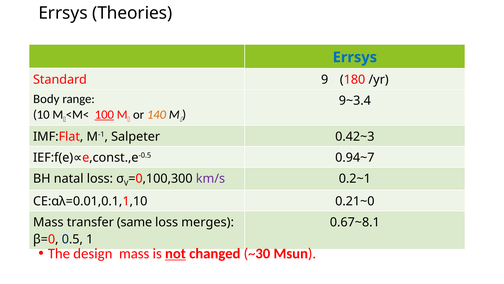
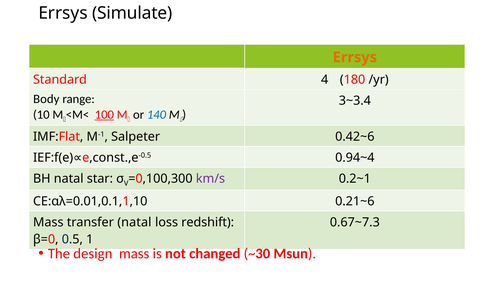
Theories: Theories -> Simulate
Errsys at (355, 57) colour: blue -> orange
9: 9 -> 4
9~3.4: 9~3.4 -> 3~3.4
140 colour: orange -> blue
0.42~3: 0.42~3 -> 0.42~6
0.94~7: 0.94~7 -> 0.94~4
natal loss: loss -> star
0.21~0: 0.21~0 -> 0.21~6
transfer same: same -> natal
merges: merges -> redshift
0.67~8.1: 0.67~8.1 -> 0.67~7.3
not underline: present -> none
